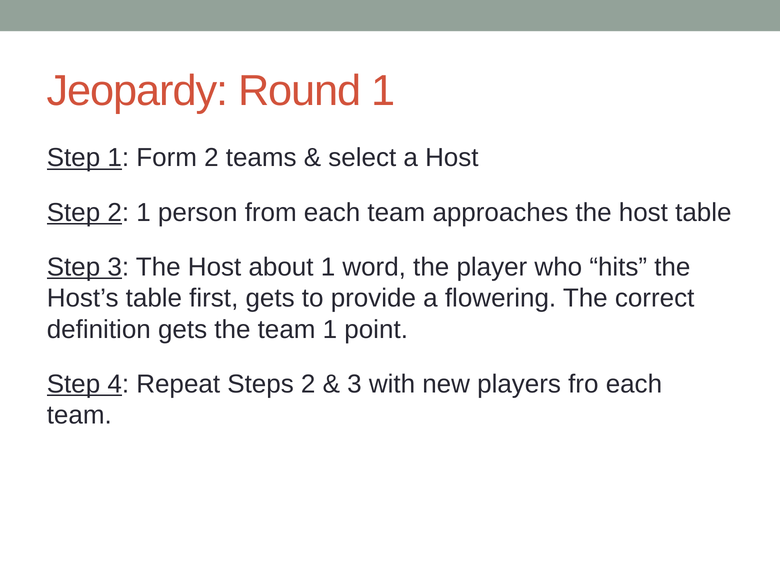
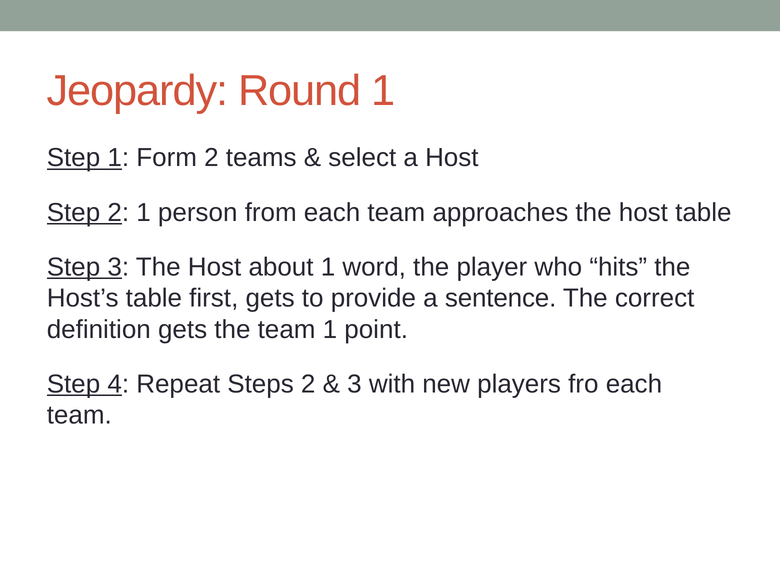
flowering: flowering -> sentence
